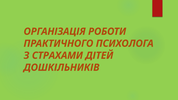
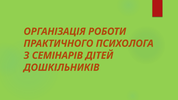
СТРАХАМИ: СТРАХАМИ -> СЕМІНАРІВ
